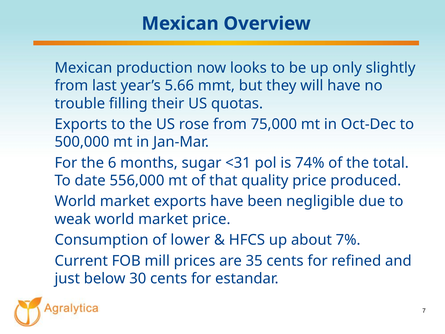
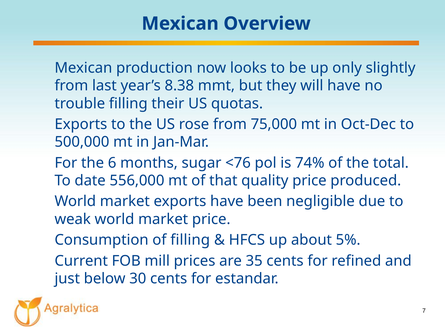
5.66: 5.66 -> 8.38
<31: <31 -> <76
of lower: lower -> filling
7%: 7% -> 5%
